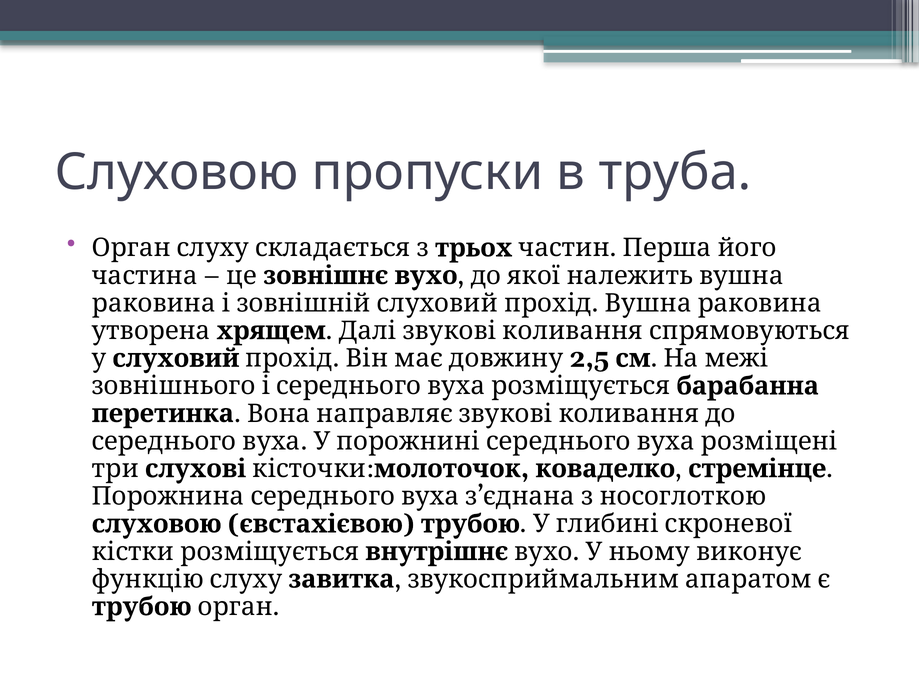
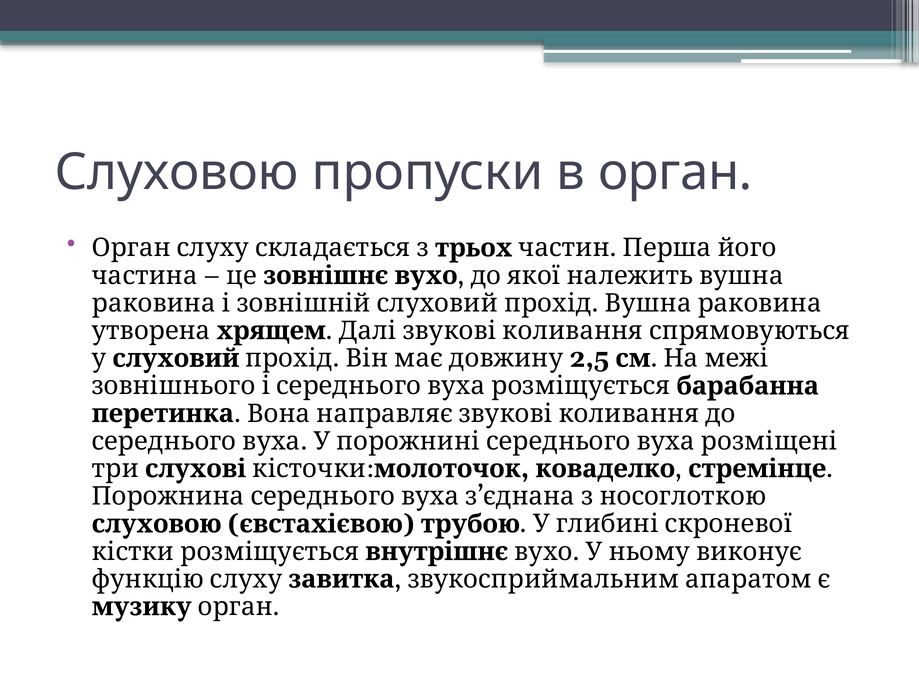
в труба: труба -> орган
трубою at (142, 606): трубою -> музику
